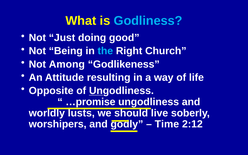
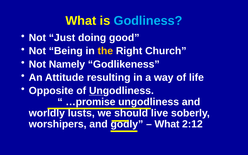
the colour: light blue -> yellow
Among: Among -> Namely
Time at (167, 124): Time -> What
